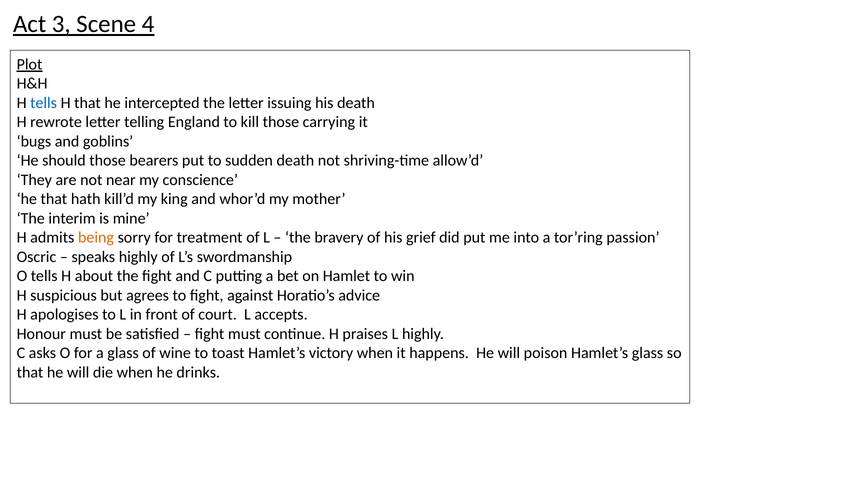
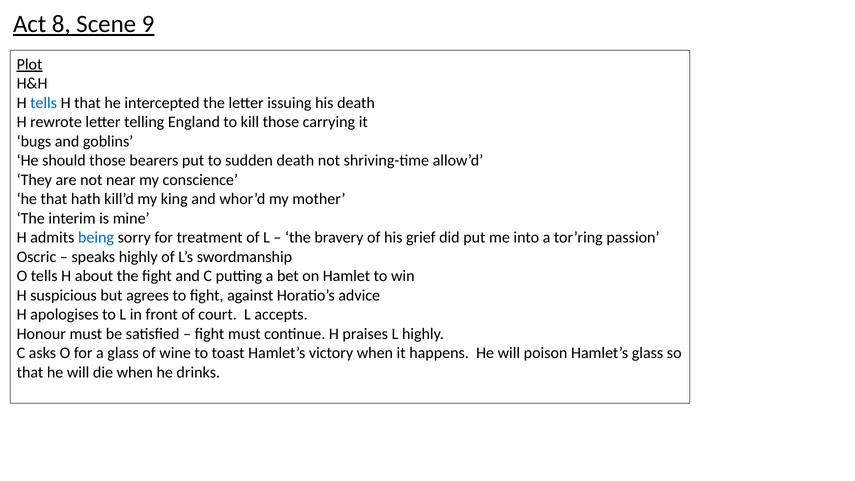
3: 3 -> 8
4: 4 -> 9
being colour: orange -> blue
